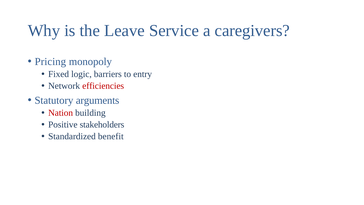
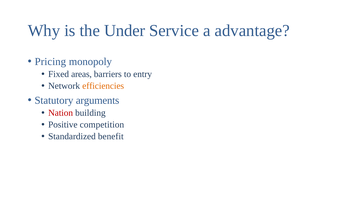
Leave: Leave -> Under
caregivers: caregivers -> advantage
logic: logic -> areas
efficiencies colour: red -> orange
stakeholders: stakeholders -> competition
